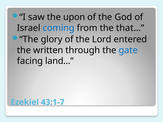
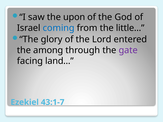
that…: that… -> little…
written: written -> among
gate colour: blue -> purple
